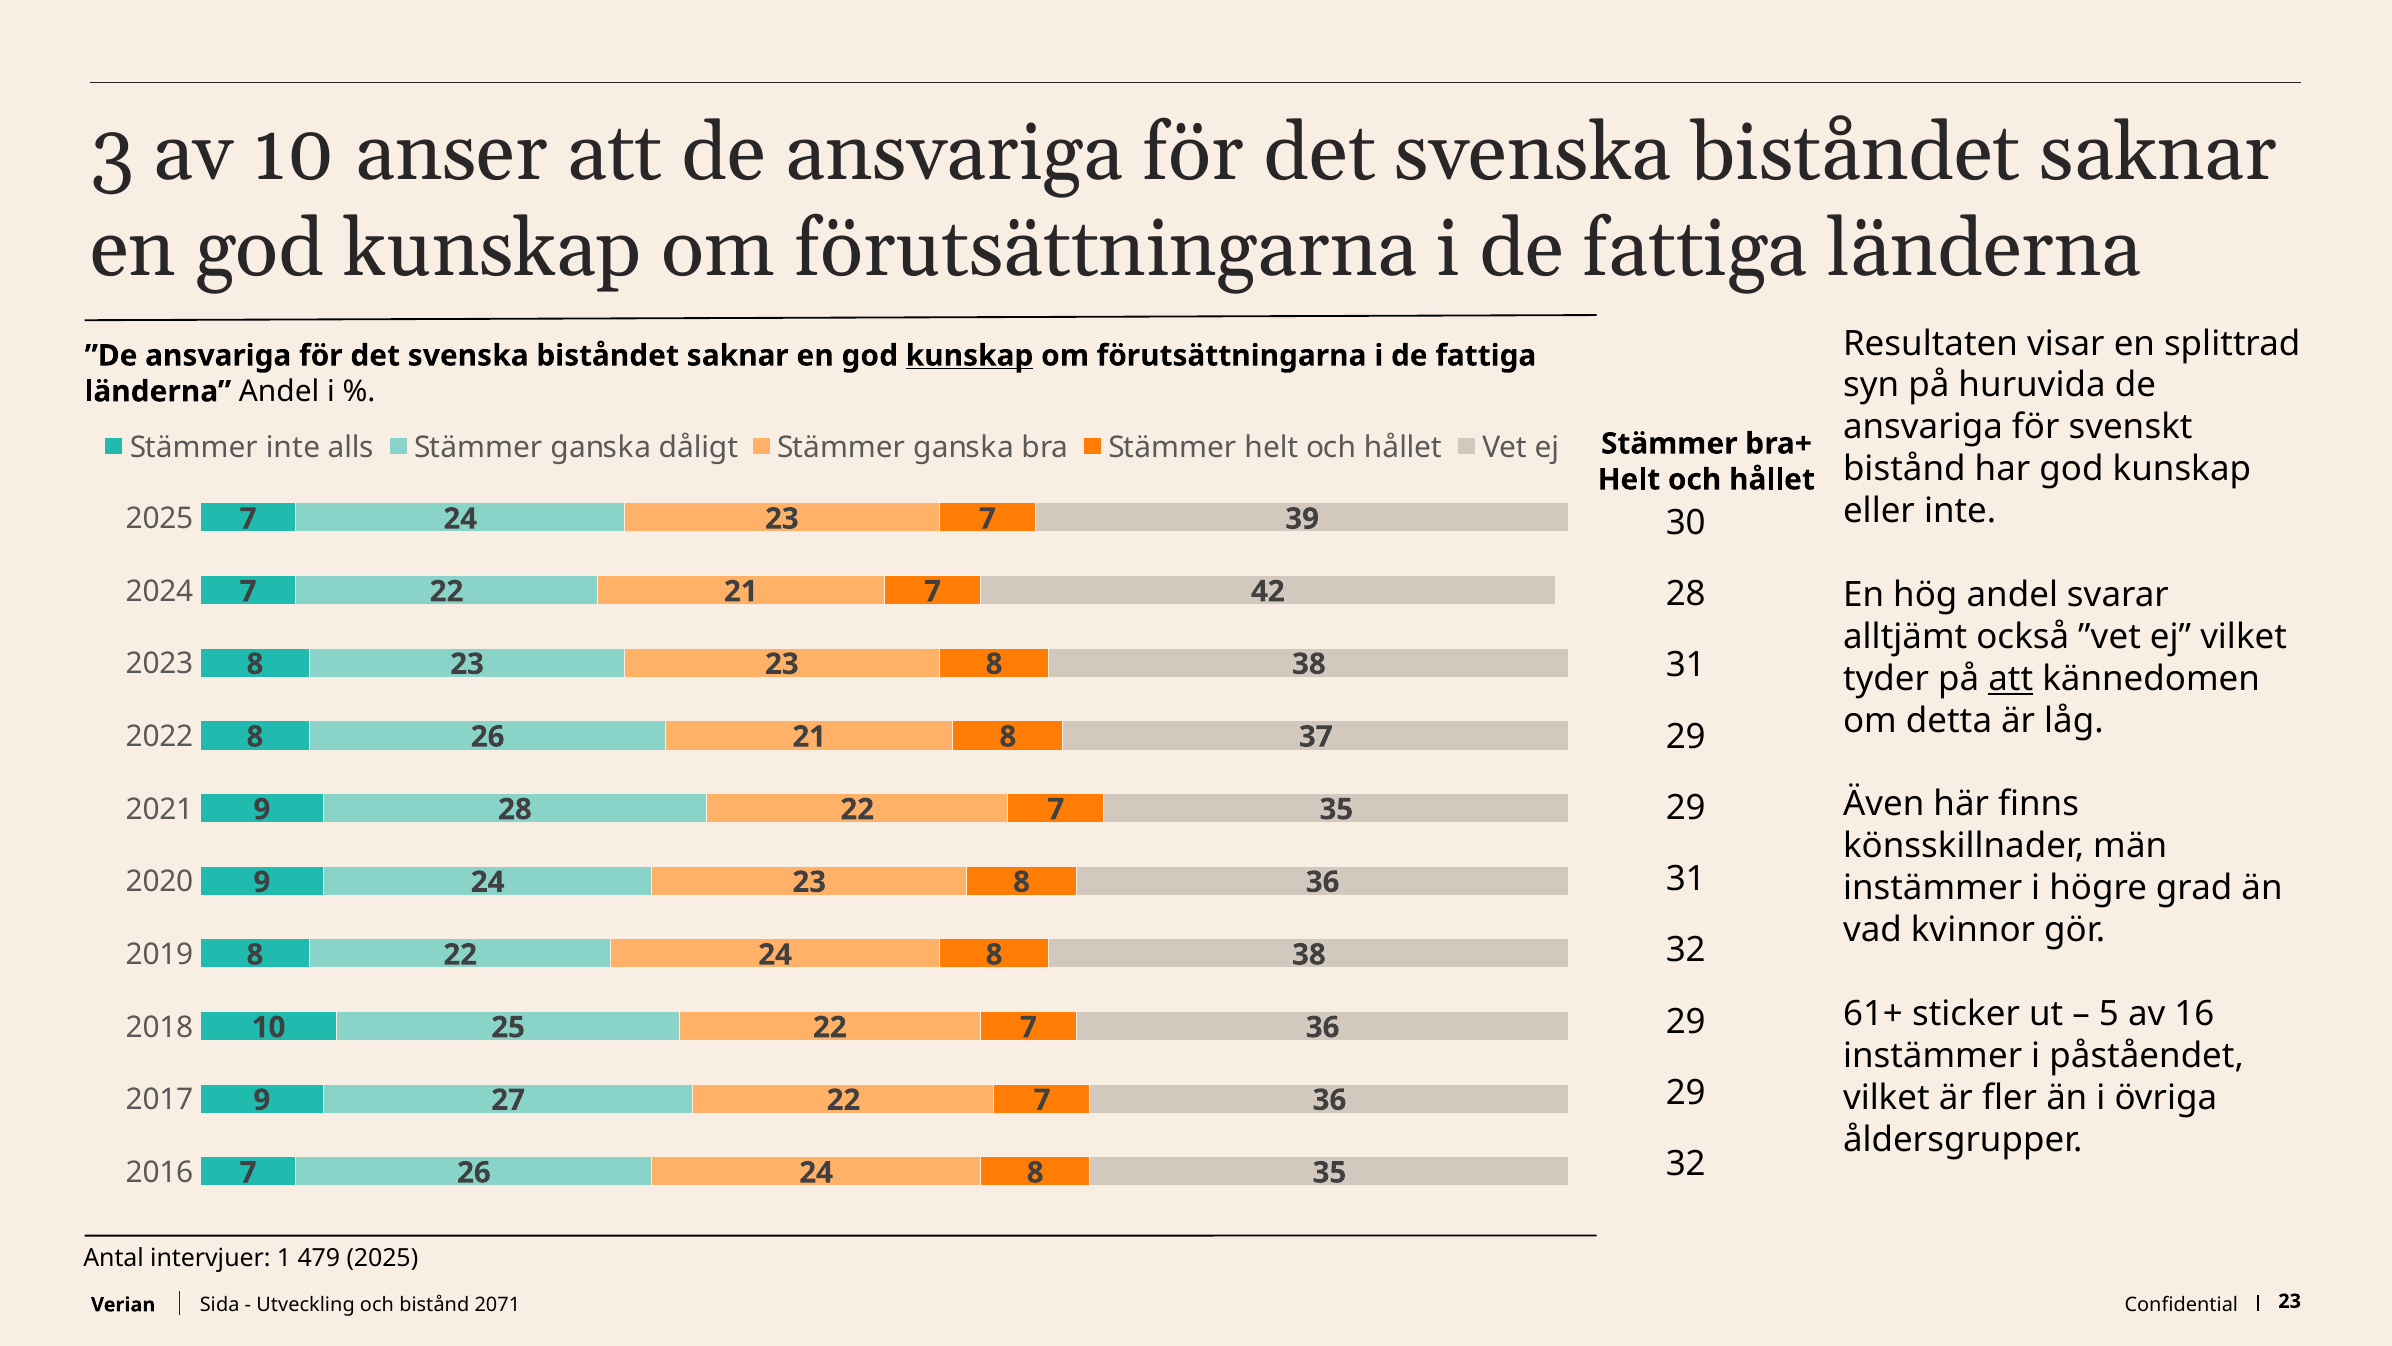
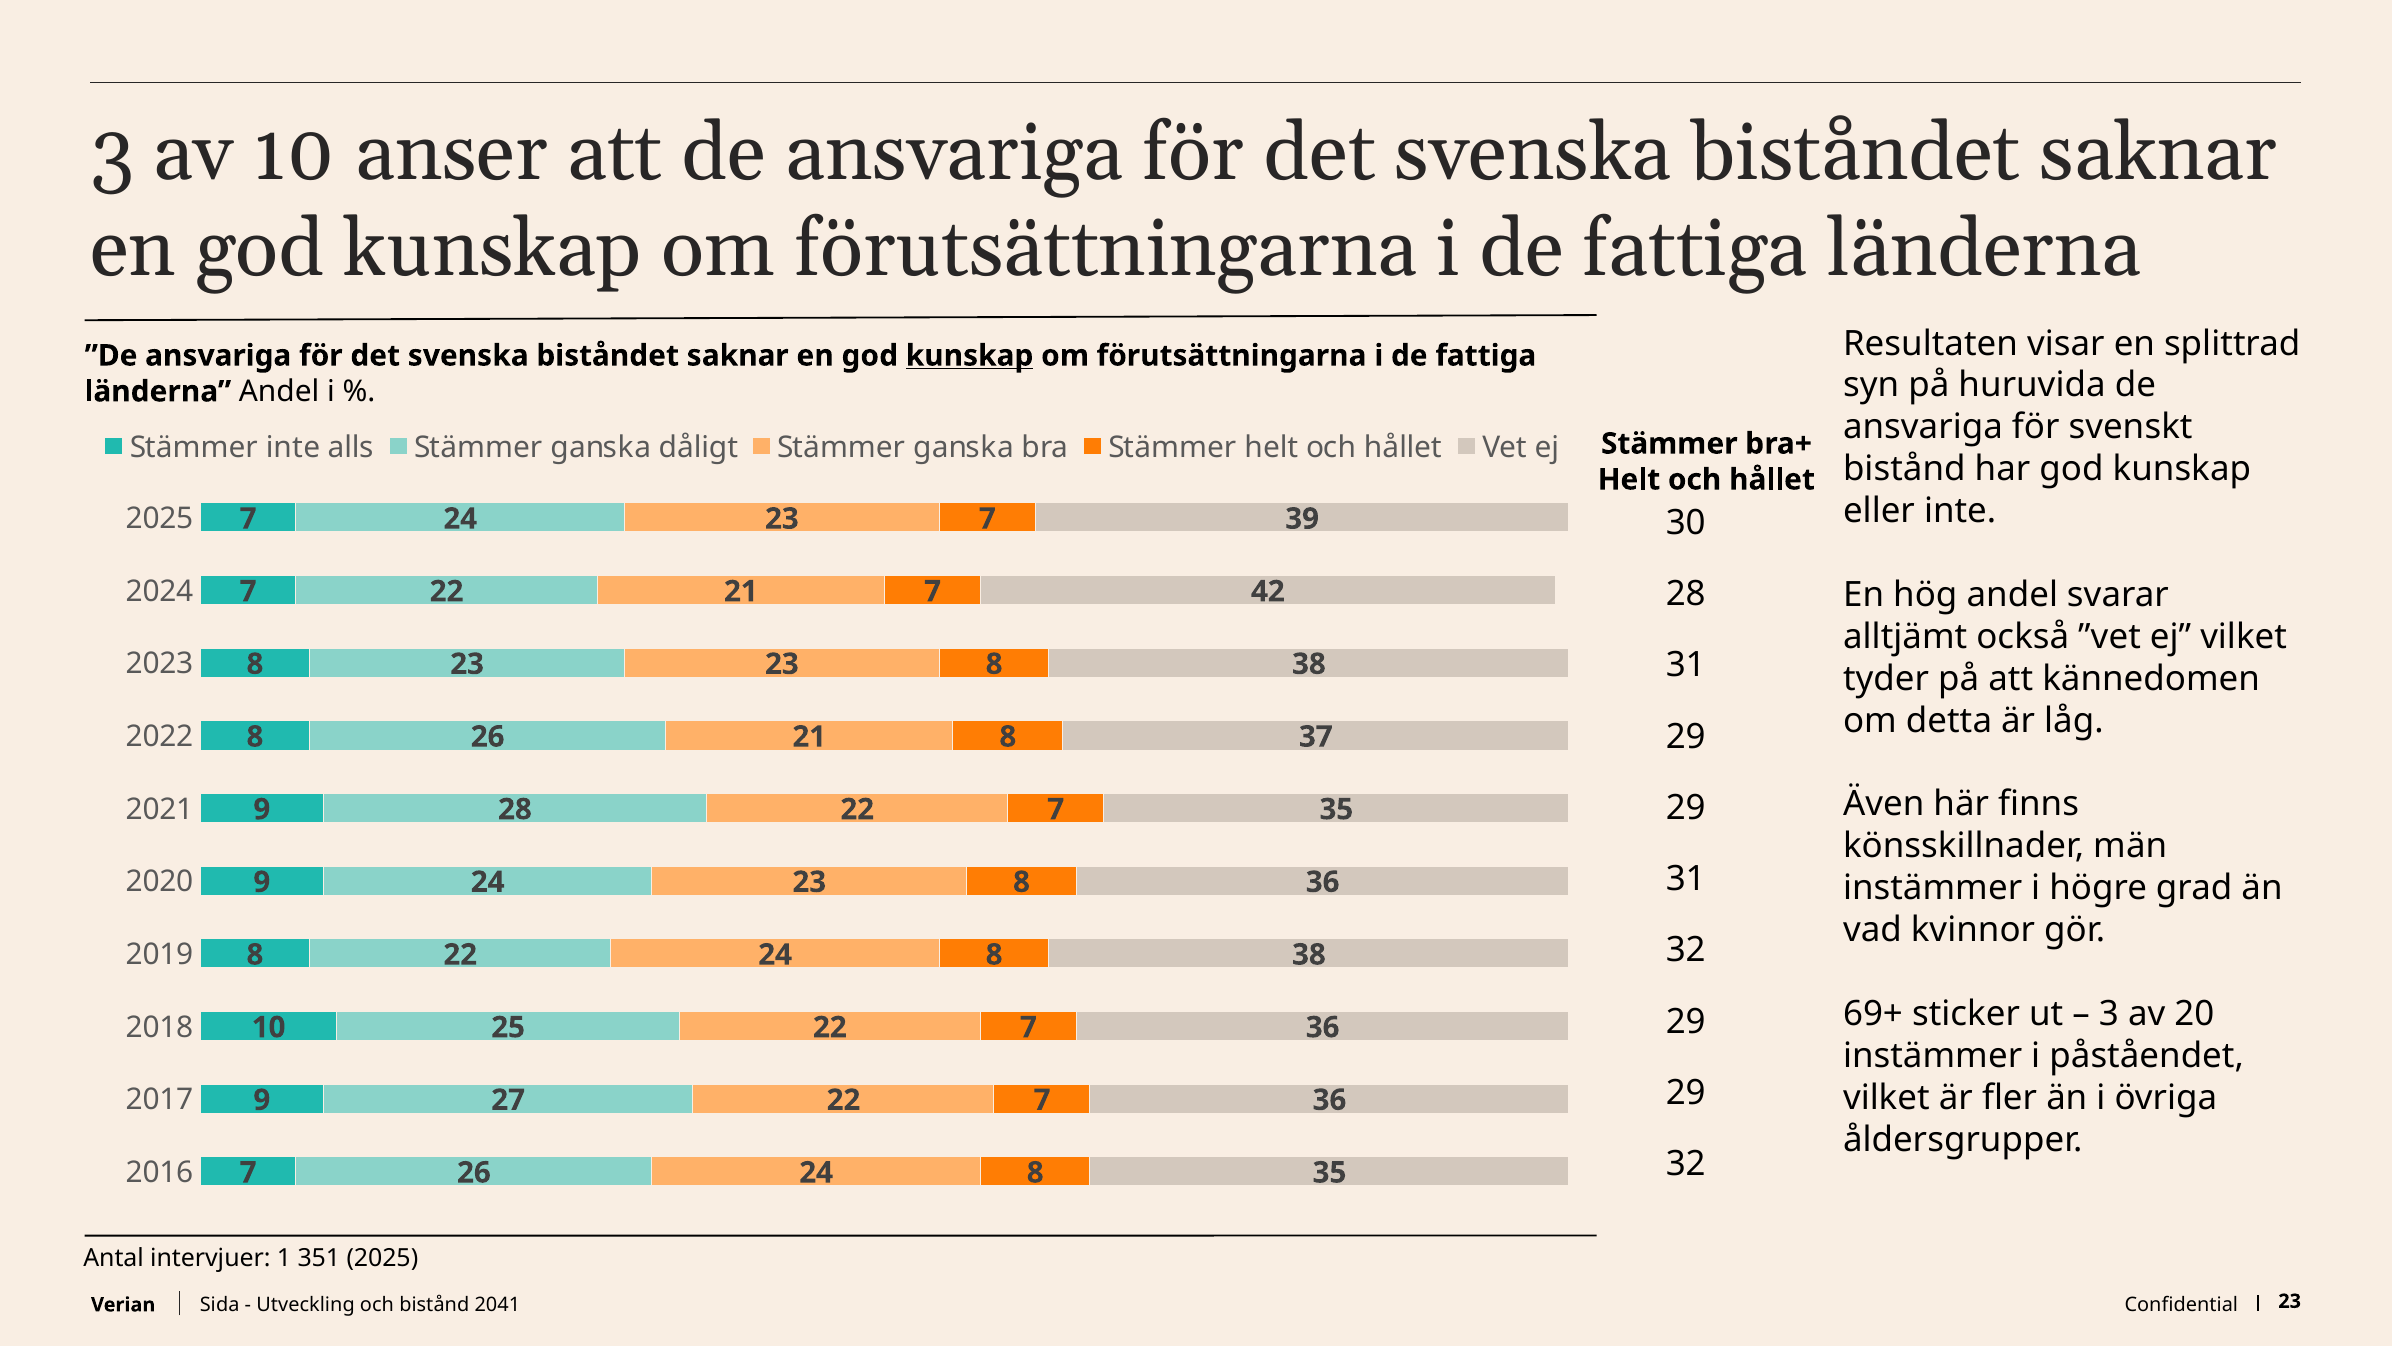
att at (2011, 678) underline: present -> none
61+: 61+ -> 69+
5 at (2109, 1014): 5 -> 3
16: 16 -> 20
479: 479 -> 351
2071: 2071 -> 2041
